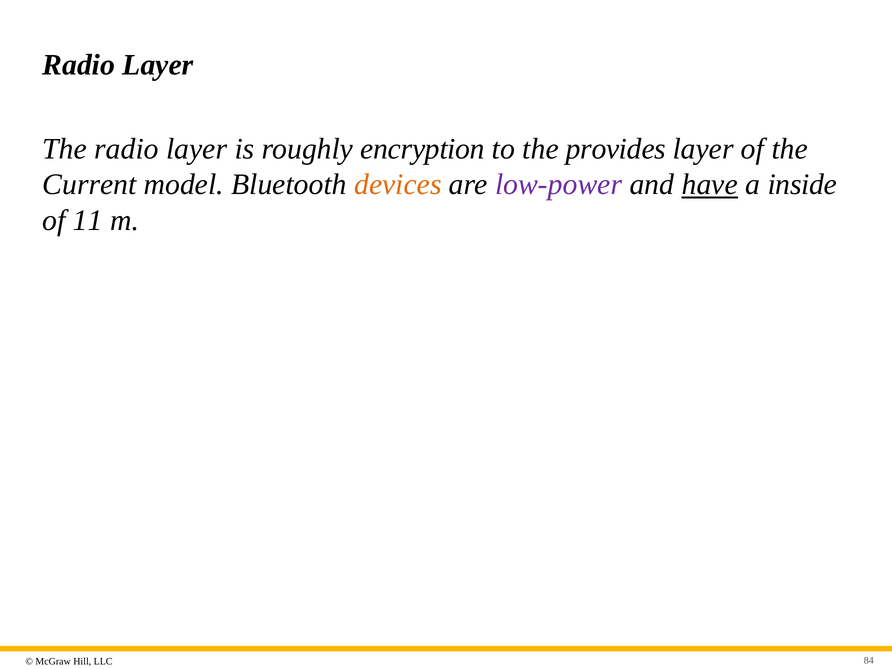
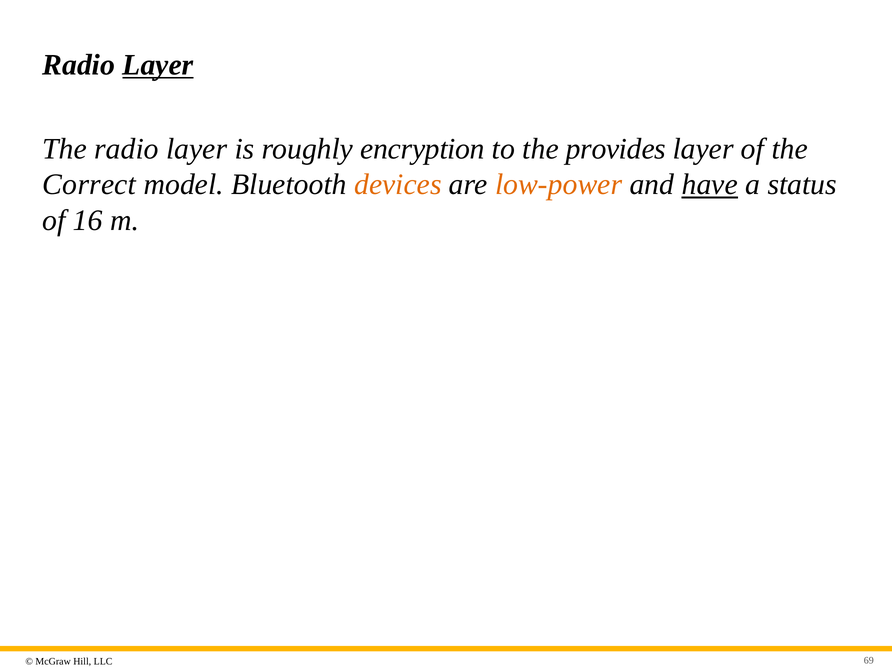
Layer at (158, 65) underline: none -> present
Current: Current -> Correct
low-power colour: purple -> orange
inside: inside -> status
11: 11 -> 16
84: 84 -> 69
